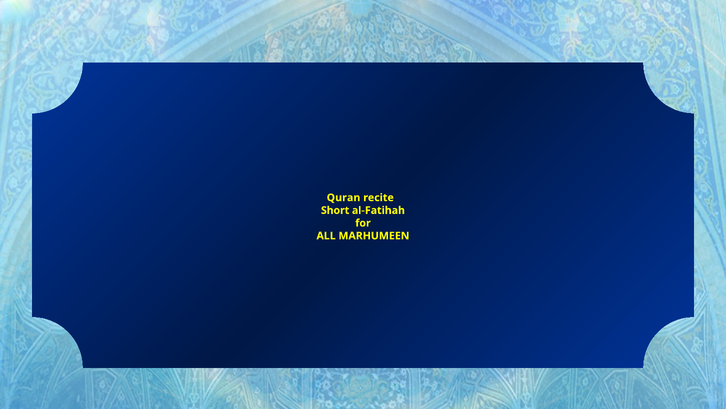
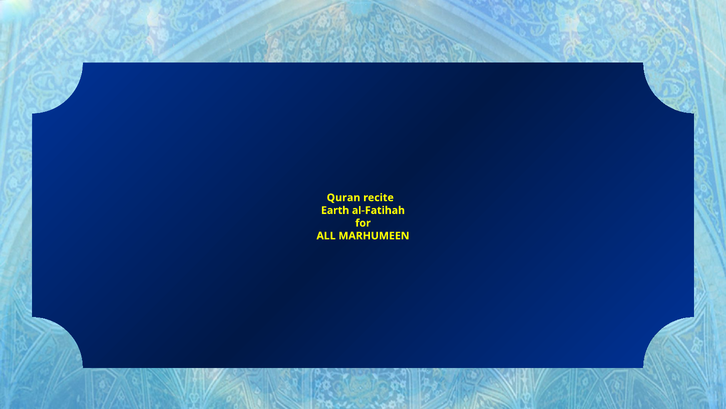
Short: Short -> Earth
